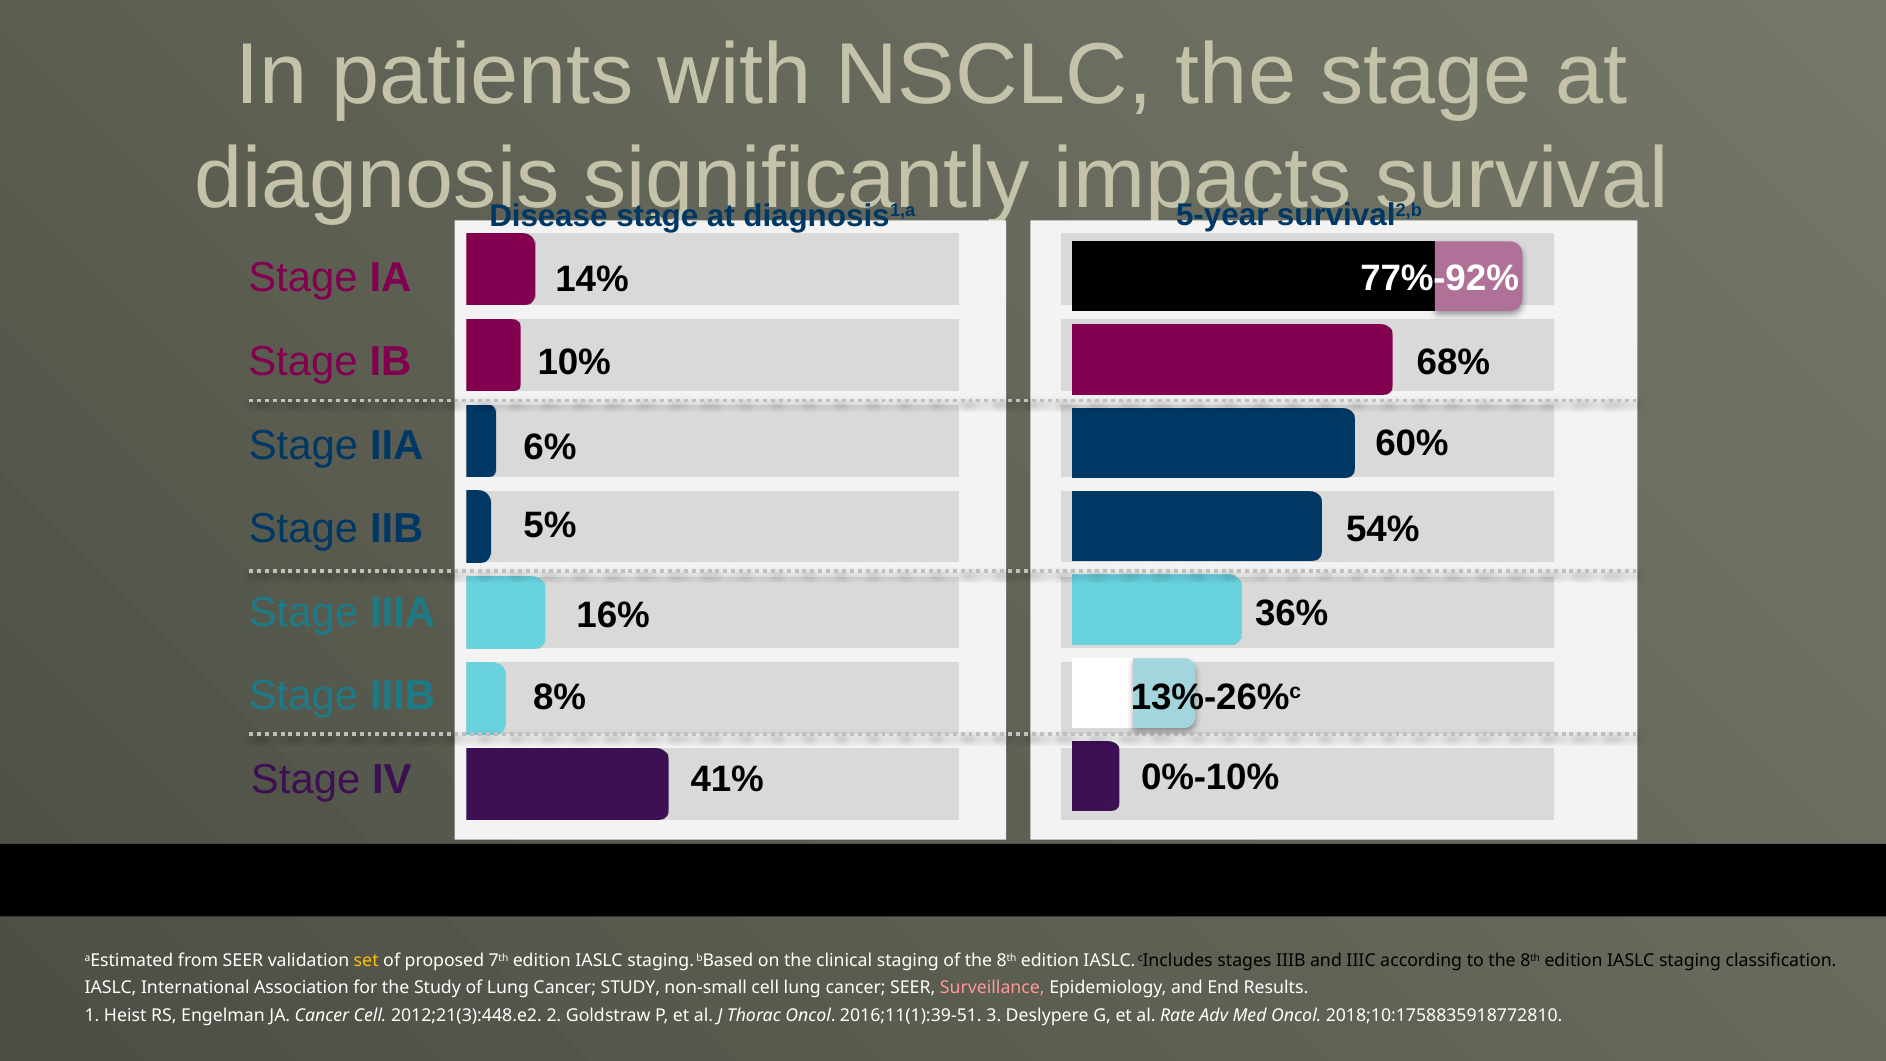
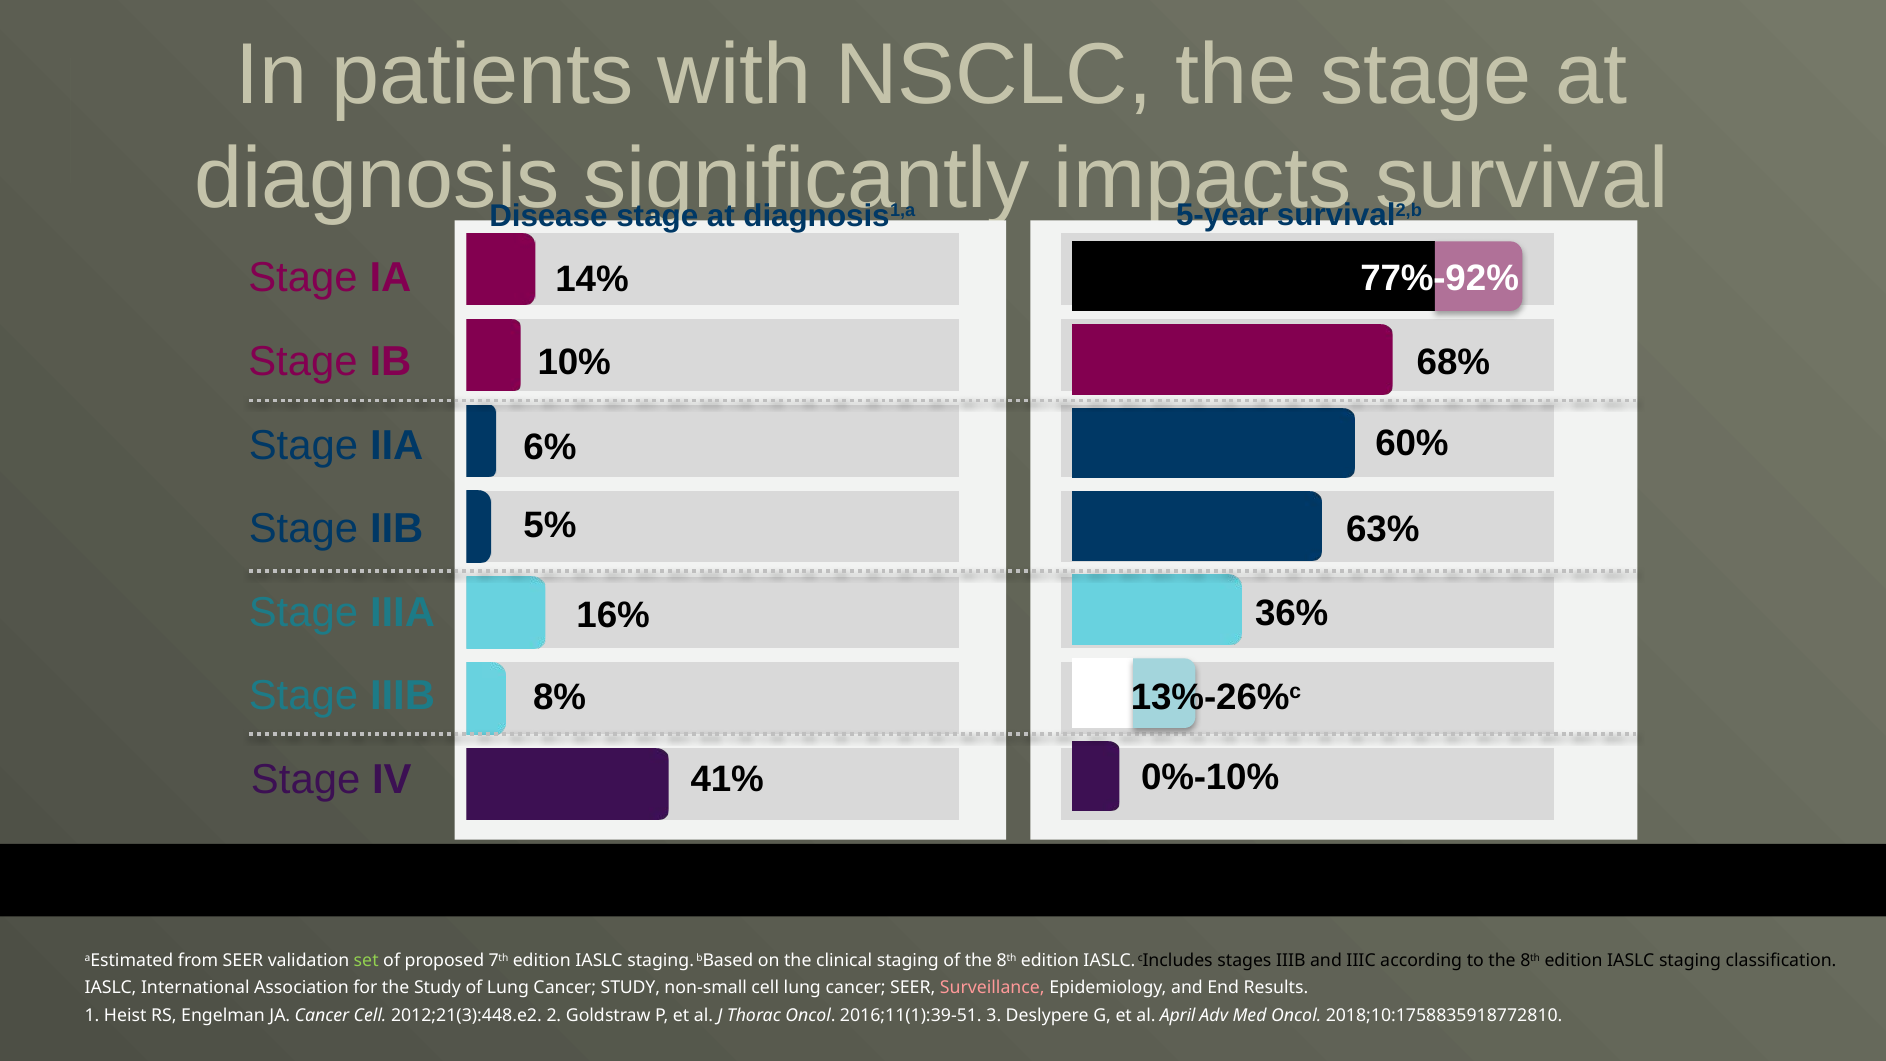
54%: 54% -> 63%
set colour: yellow -> light green
Rate: Rate -> April
